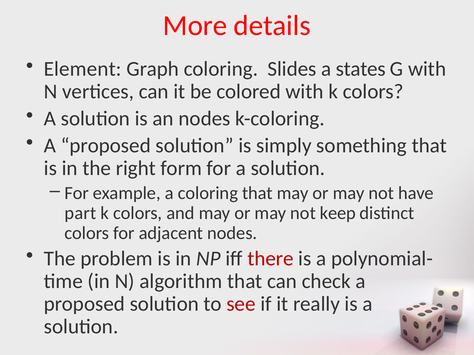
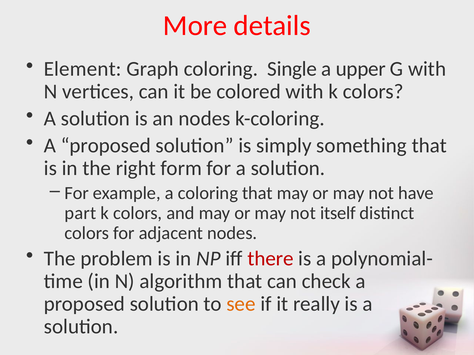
Slides: Slides -> Single
states: states -> upper
keep: keep -> itself
see colour: red -> orange
